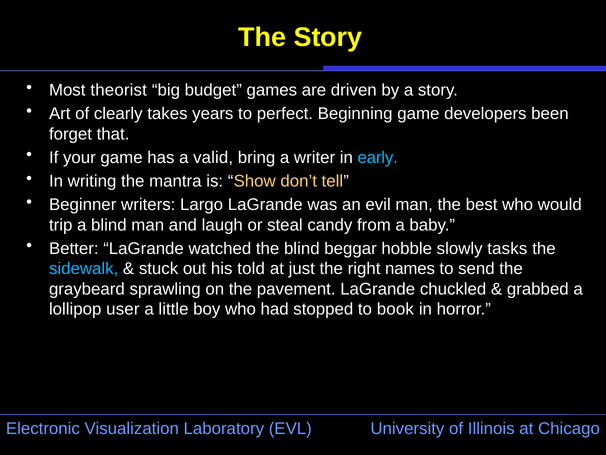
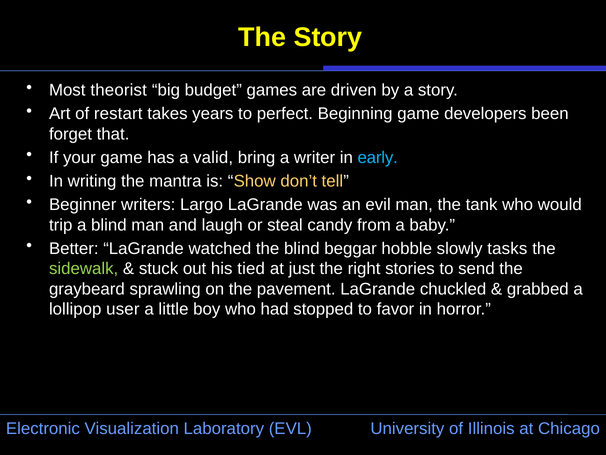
clearly: clearly -> restart
best: best -> tank
sidewalk colour: light blue -> light green
told: told -> tied
names: names -> stories
book: book -> favor
